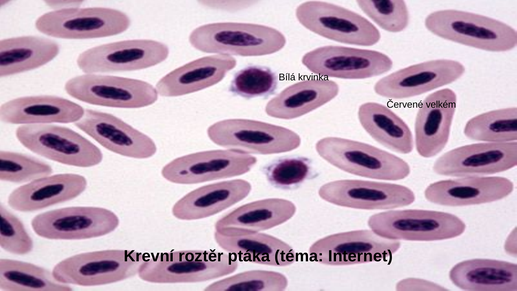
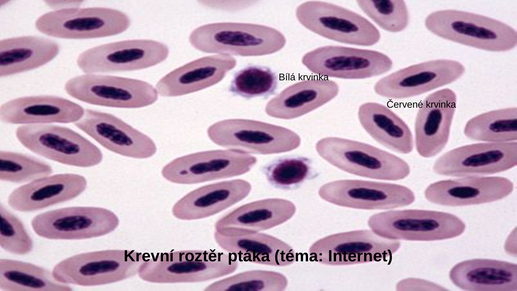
Červené velkém: velkém -> krvinka
